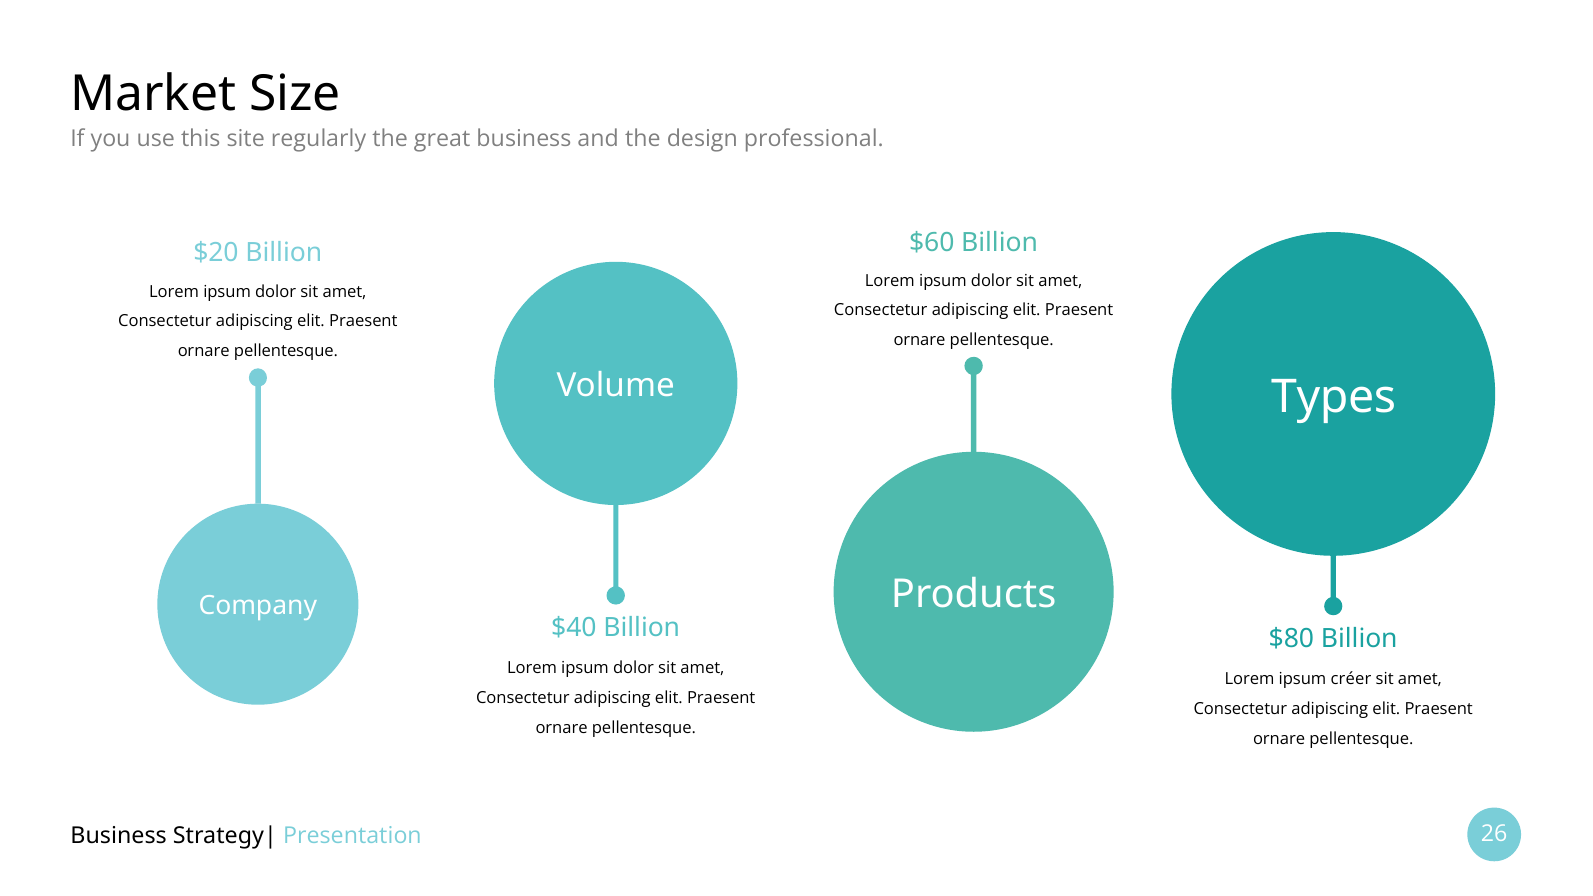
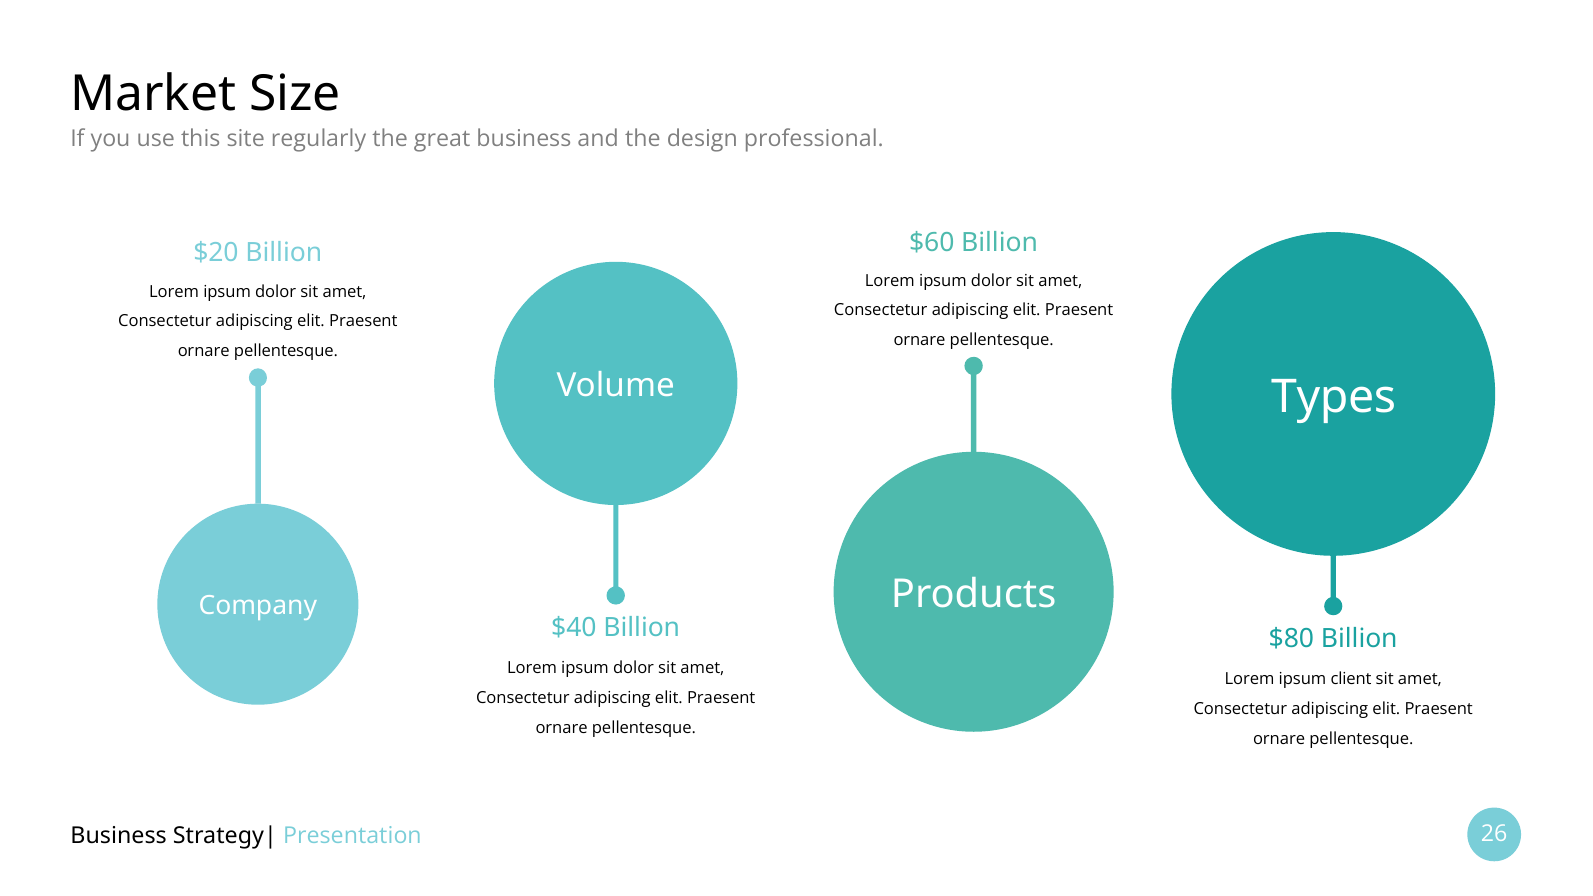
créer: créer -> client
